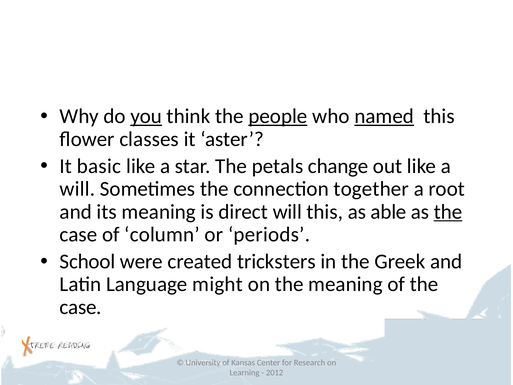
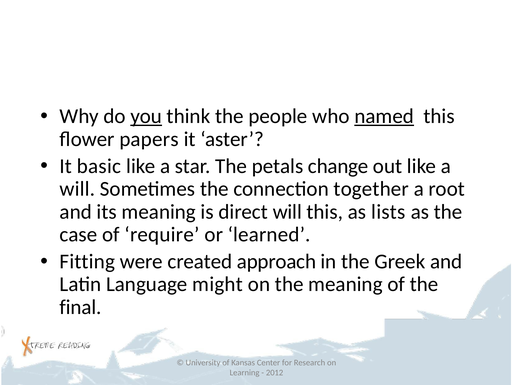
people underline: present -> none
classes: classes -> papers
able: able -> lists
the at (448, 212) underline: present -> none
column: column -> require
periods: periods -> learned
School: School -> Fitting
tricksters: tricksters -> approach
case at (81, 307): case -> final
